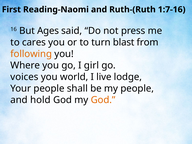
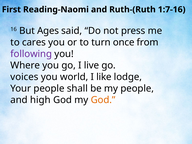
blast: blast -> once
following colour: orange -> purple
girl: girl -> live
live: live -> like
hold: hold -> high
